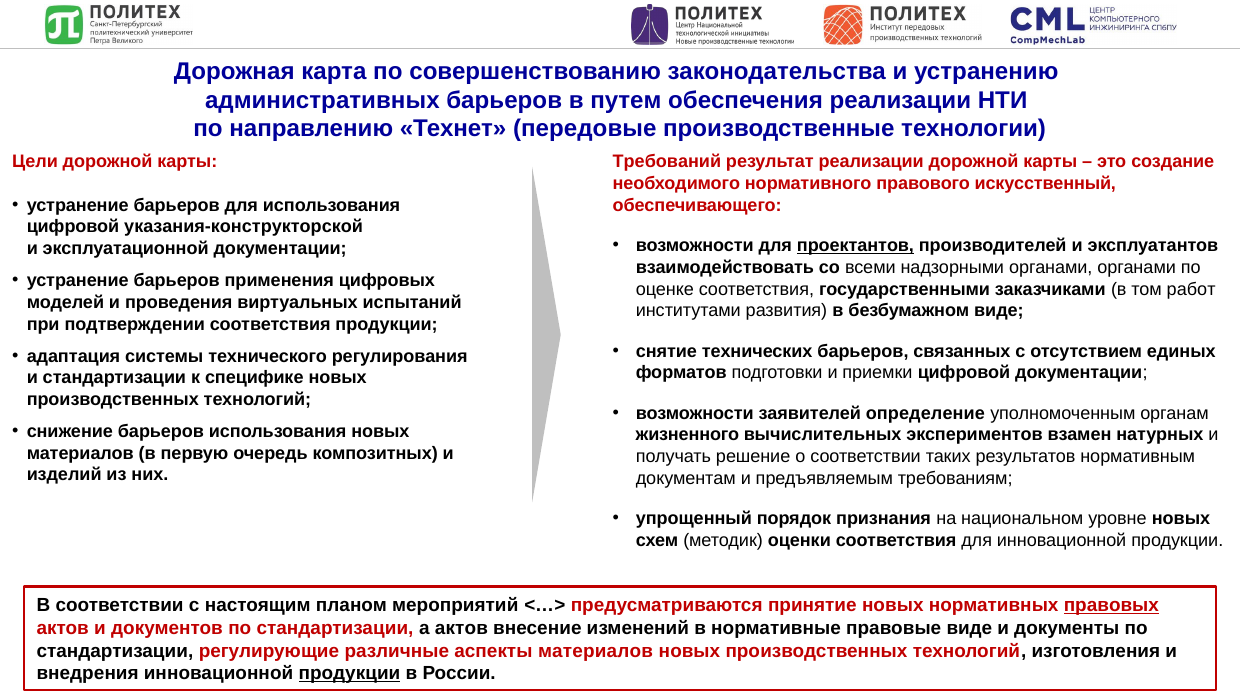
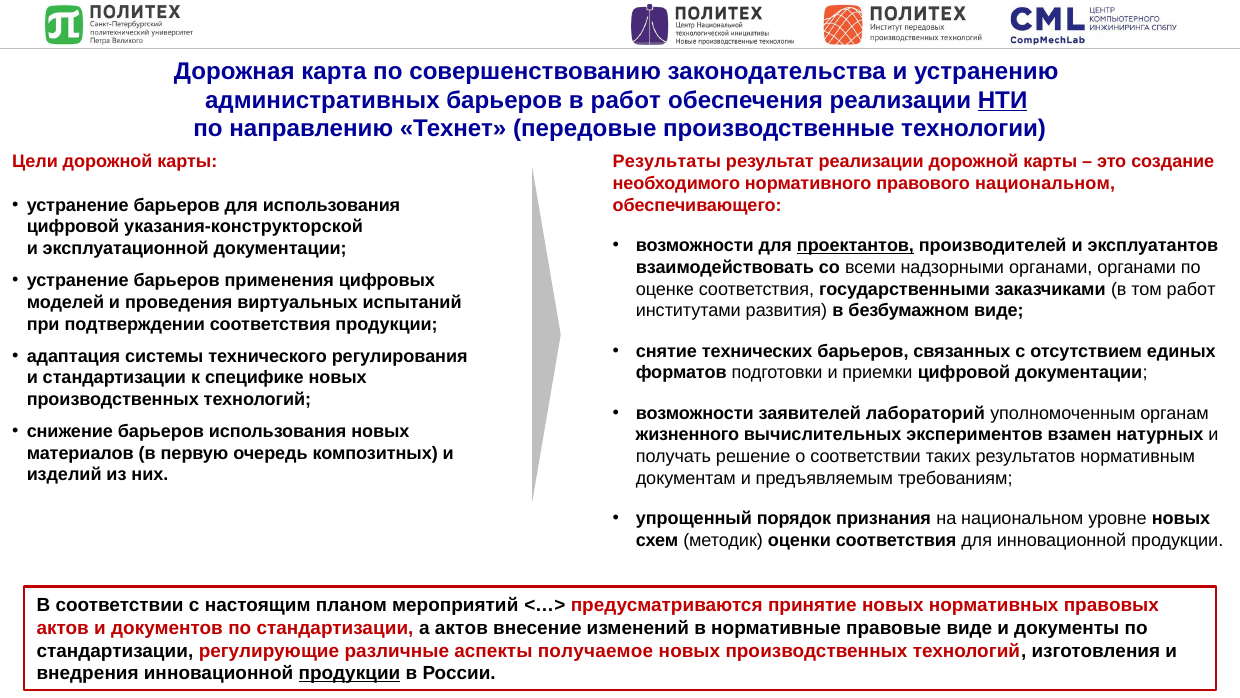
в путем: путем -> работ
НТИ underline: none -> present
Требований: Требований -> Результаты
правового искусственный: искусственный -> национальном
определение: определение -> лабораторий
правовых underline: present -> none
аспекты материалов: материалов -> получаемое
